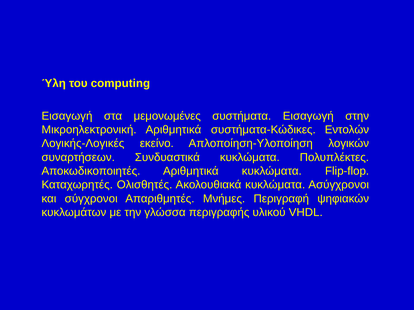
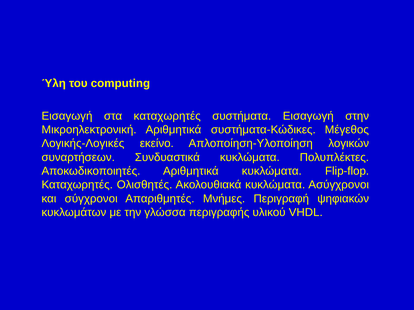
στα μεμονωμένες: μεμονωμένες -> καταχωρητές
Εντολών: Εντολών -> Μέγεθος
